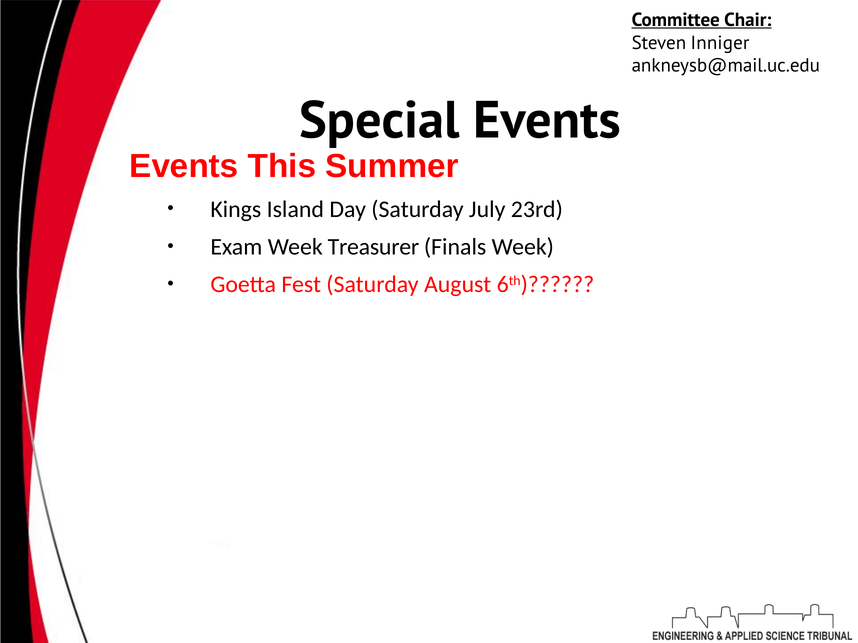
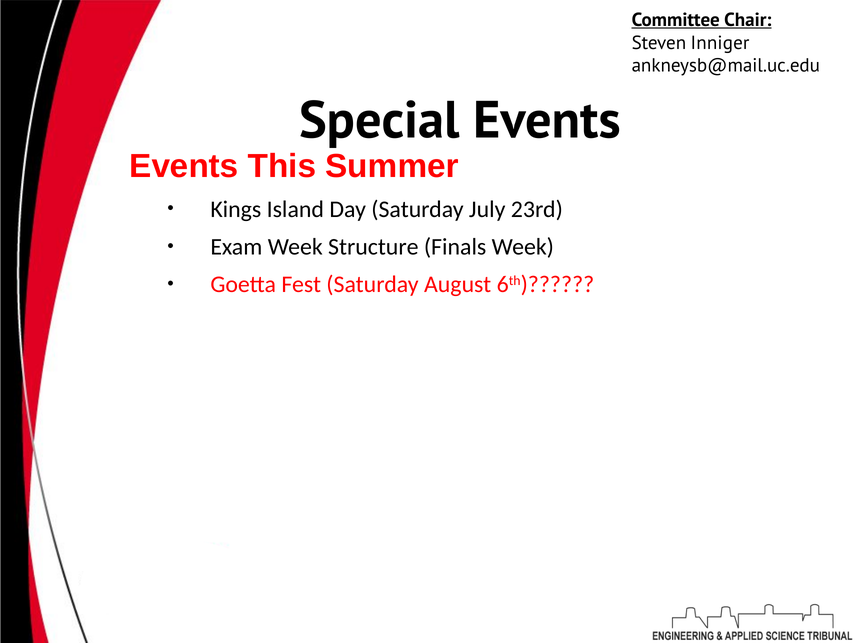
Treasurer: Treasurer -> Structure
